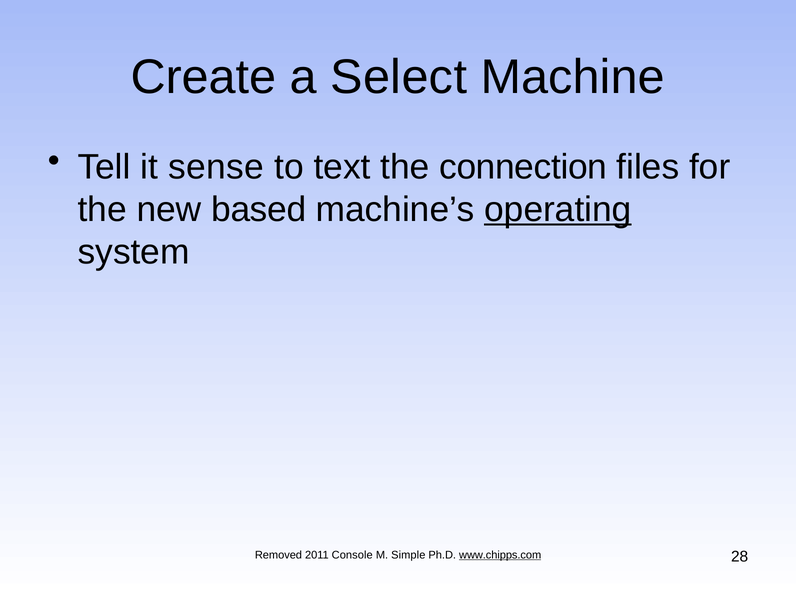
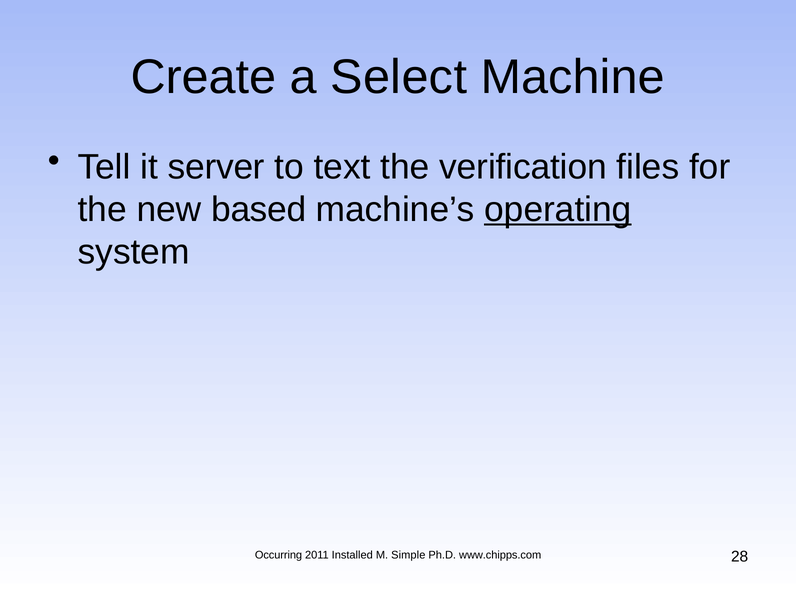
sense: sense -> server
connection: connection -> verification
Removed: Removed -> Occurring
Console: Console -> Installed
www.chipps.com underline: present -> none
